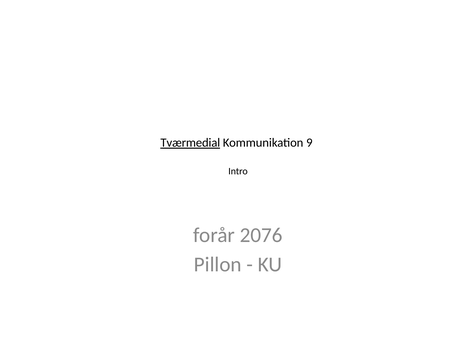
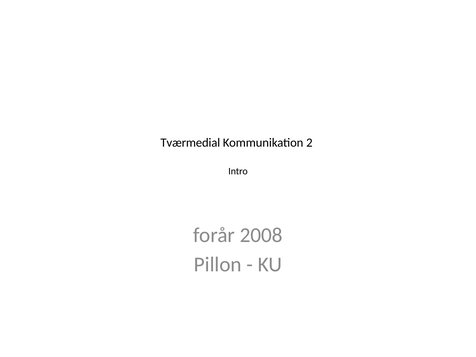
Tværmedial underline: present -> none
9: 9 -> 2
2076: 2076 -> 2008
